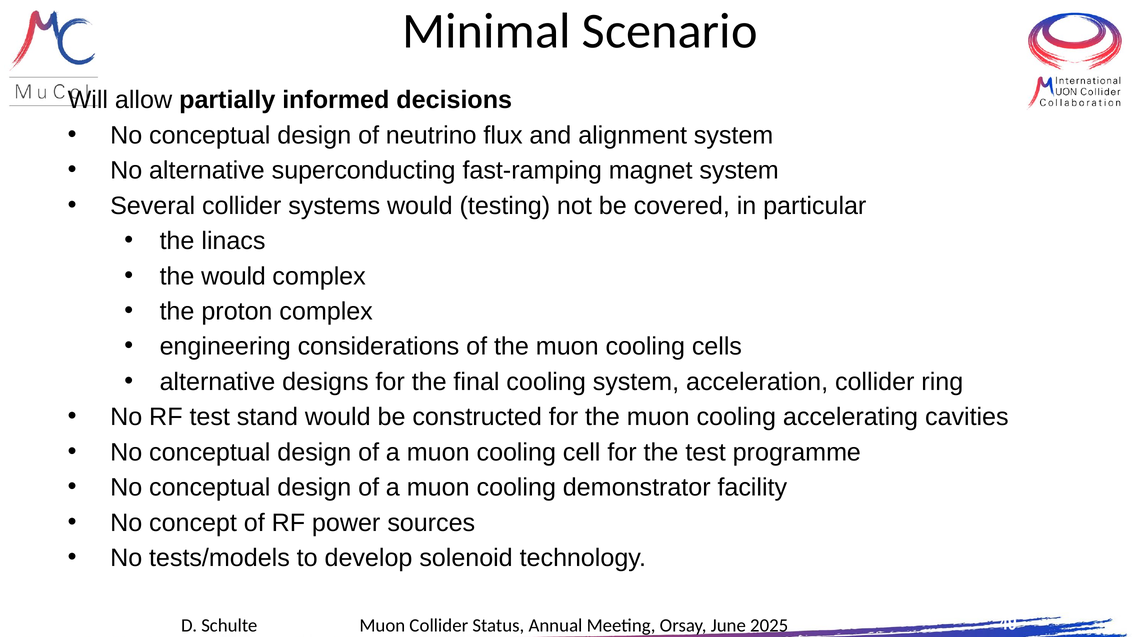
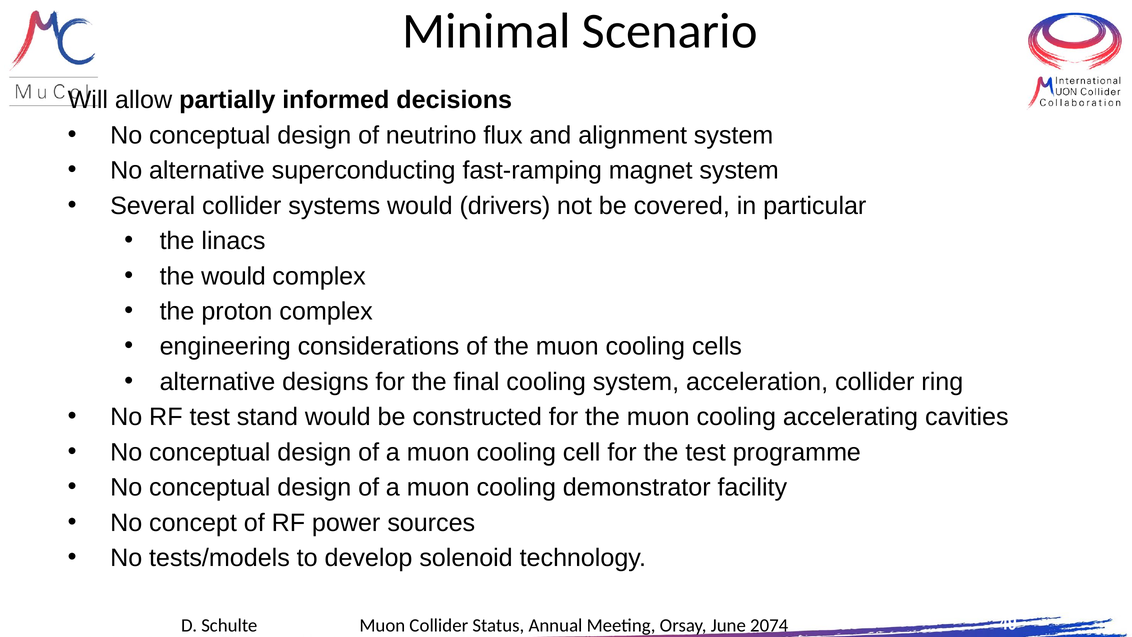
testing: testing -> drivers
2025: 2025 -> 2074
